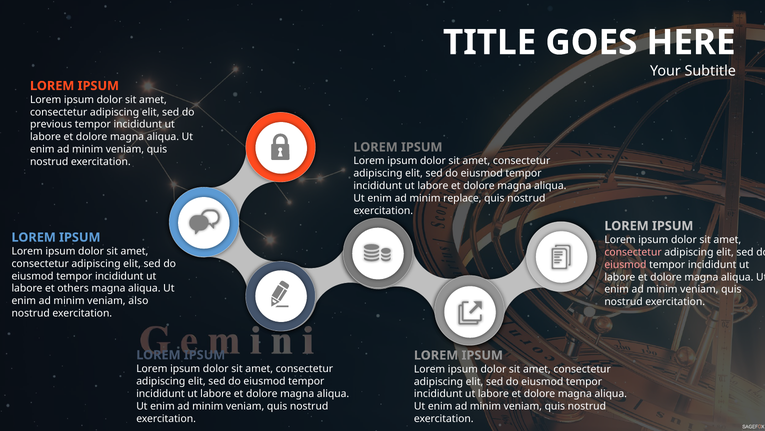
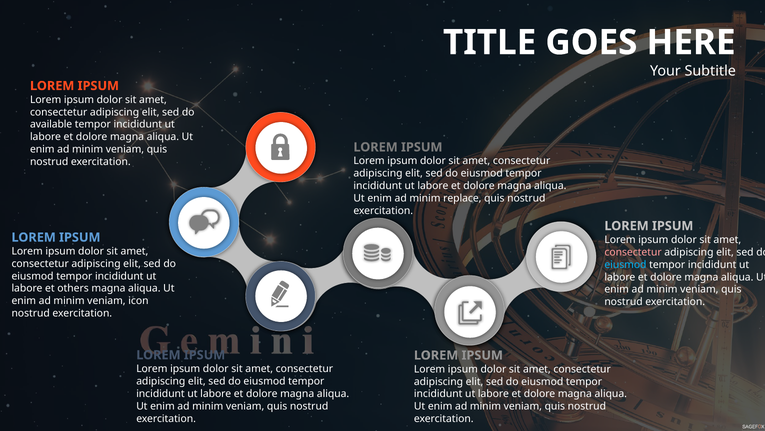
previous: previous -> available
eiusmod at (625, 264) colour: pink -> light blue
also: also -> icon
